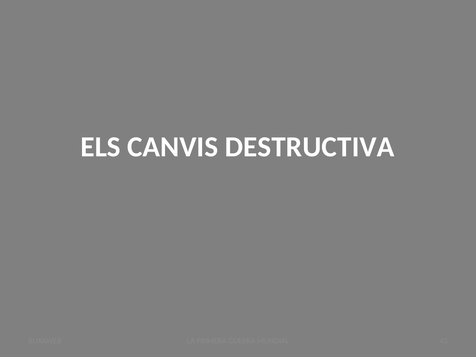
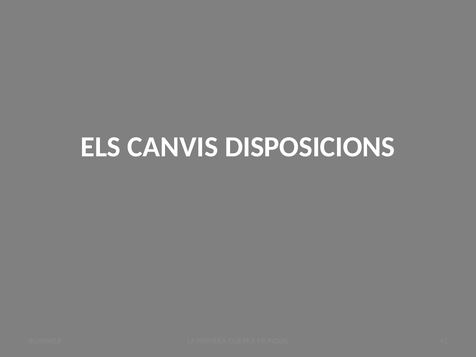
DESTRUCTIVA: DESTRUCTIVA -> DISPOSICIONS
